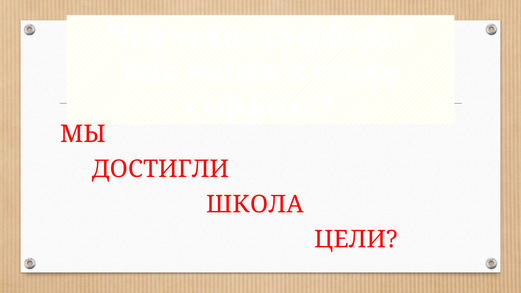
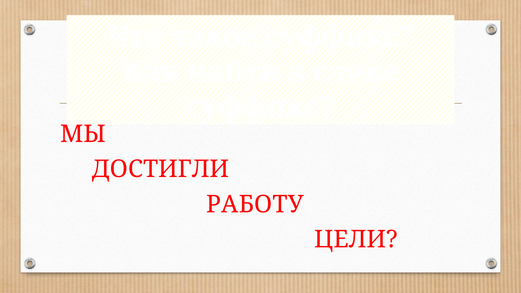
ШКОЛА: ШКОЛА -> РАБОТУ
